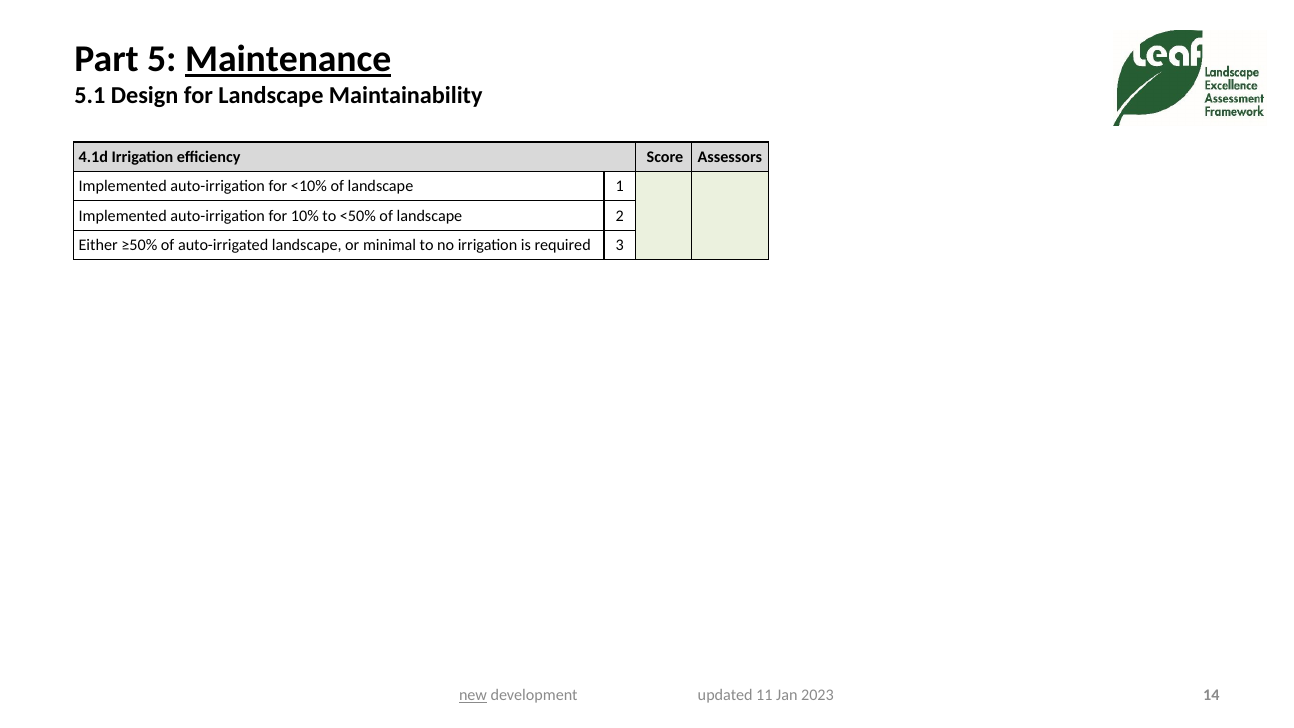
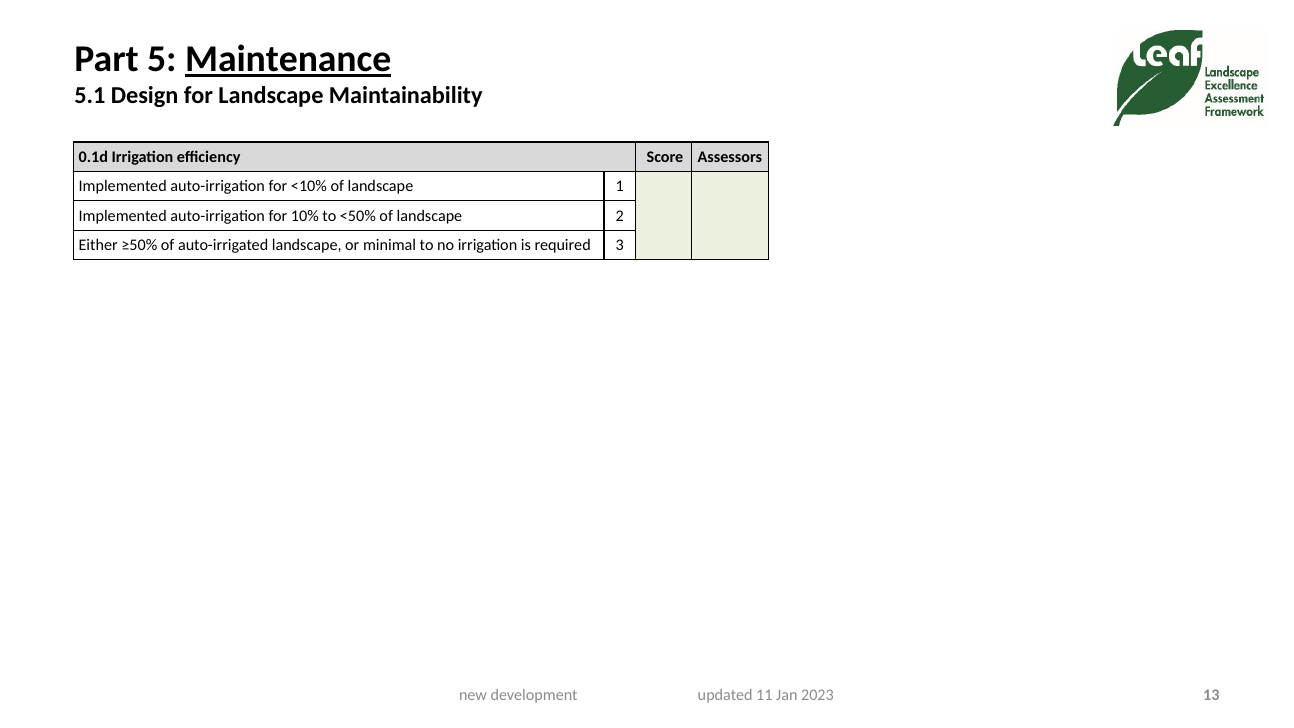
4.1d: 4.1d -> 0.1d
new underline: present -> none
14: 14 -> 13
